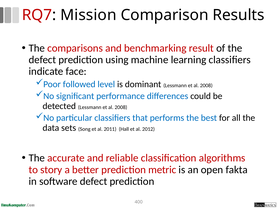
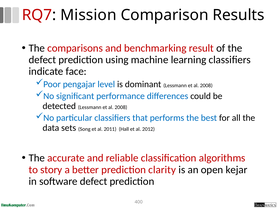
followed: followed -> pengajar
metric: metric -> clarity
fakta: fakta -> kejar
